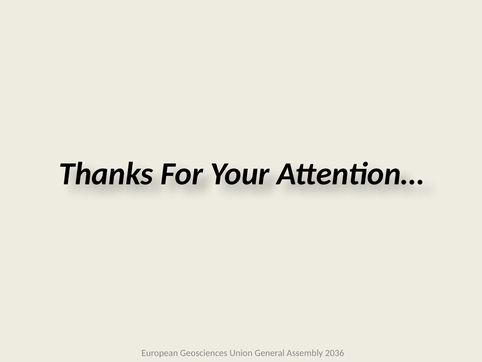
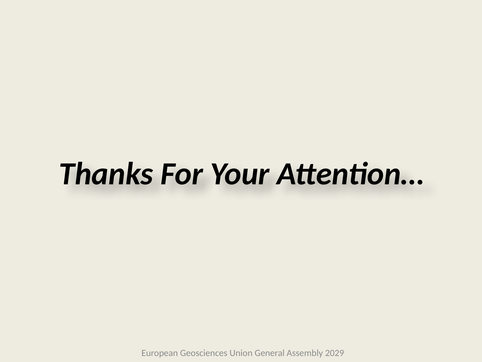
2036: 2036 -> 2029
